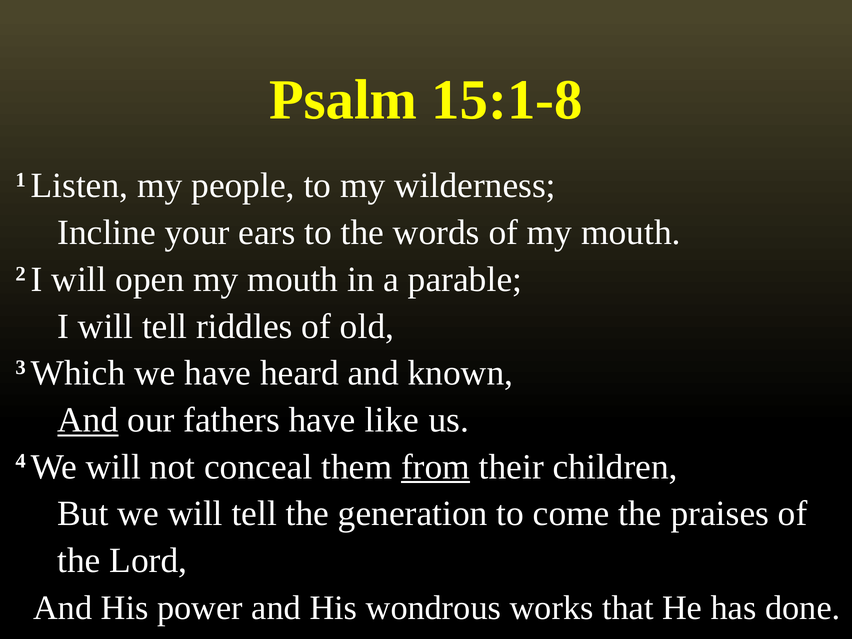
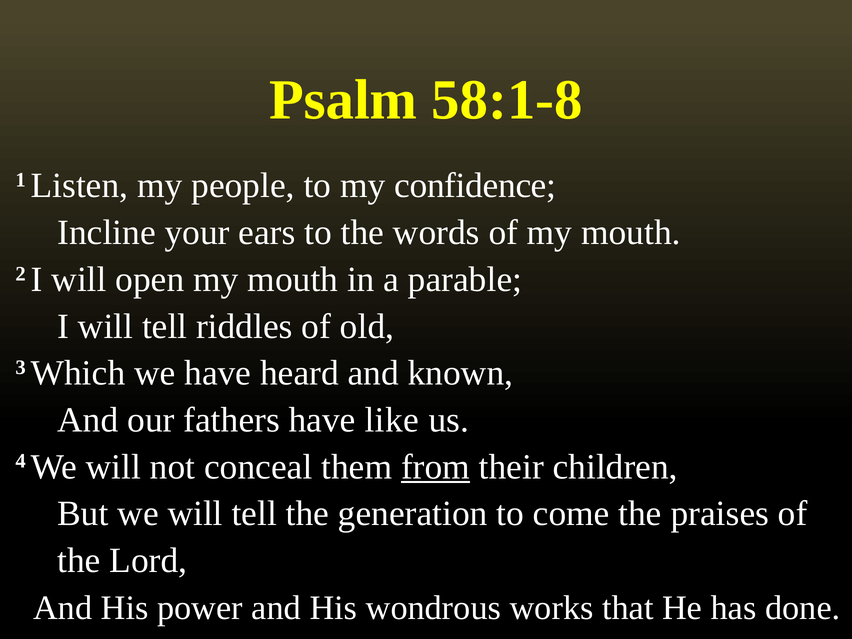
15:1-8: 15:1-8 -> 58:1-8
wilderness: wilderness -> confidence
And at (88, 420) underline: present -> none
